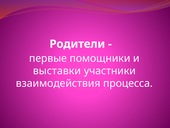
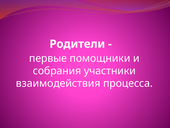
выставки: выставки -> собрания
